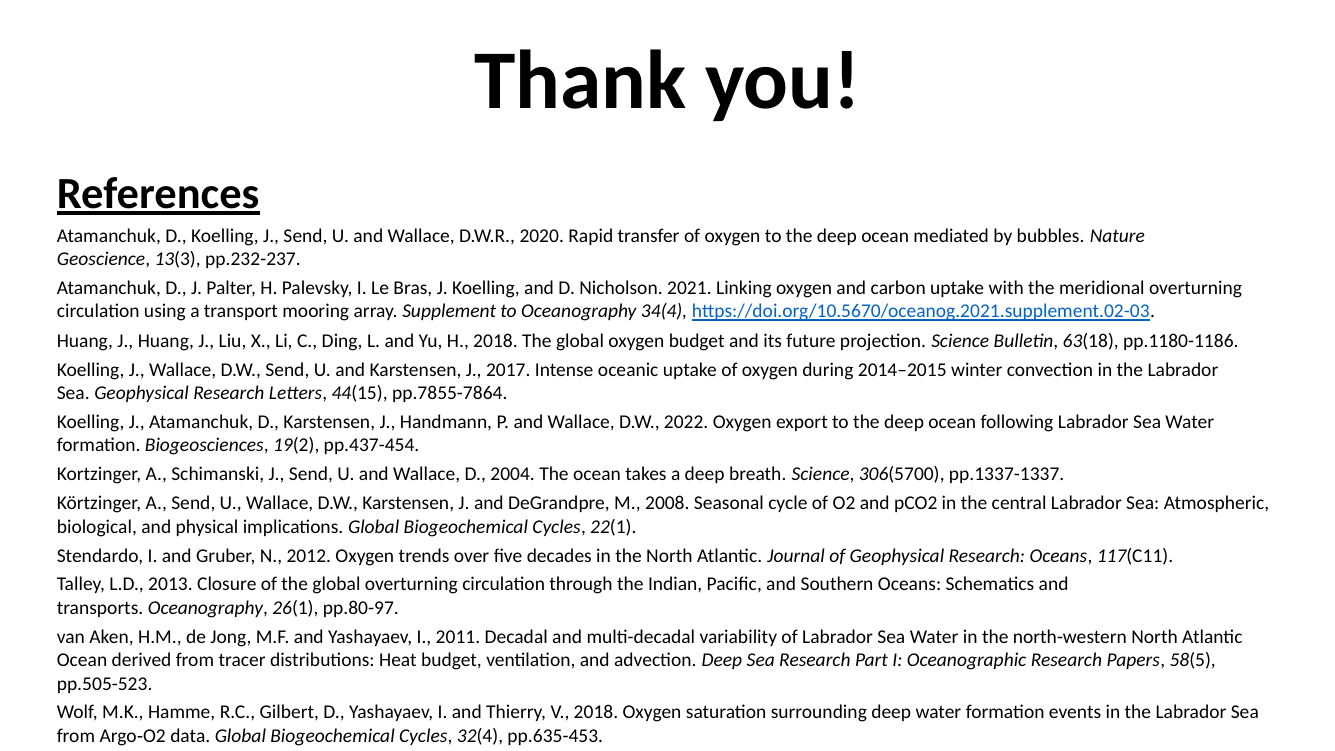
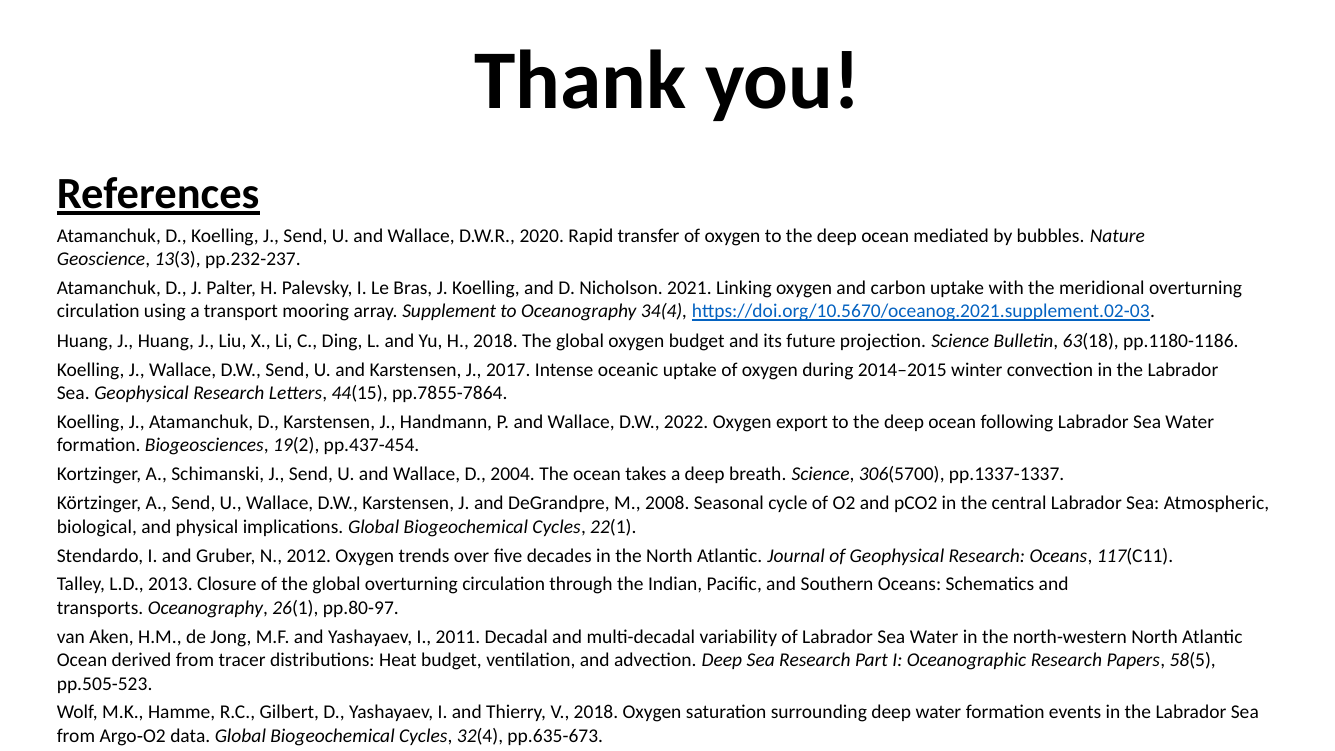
pp.635-453: pp.635-453 -> pp.635-673
